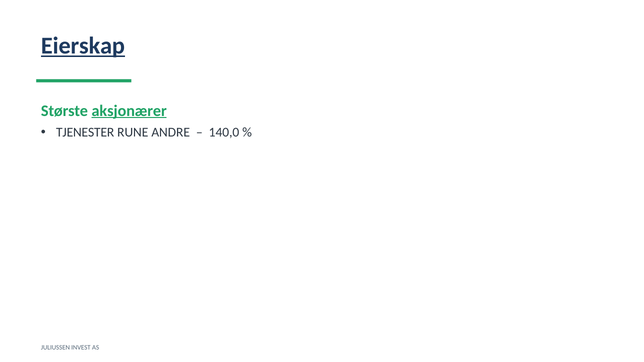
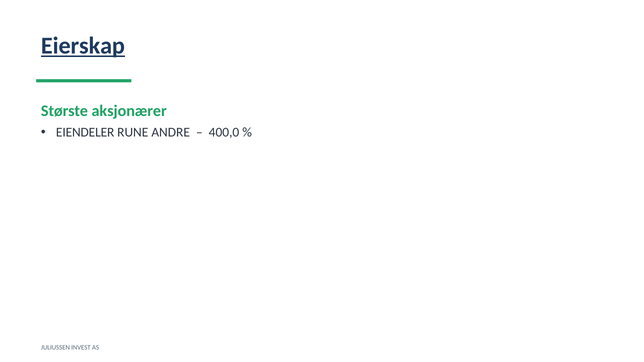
aksjonærer underline: present -> none
TJENESTER: TJENESTER -> EIENDELER
140,0: 140,0 -> 400,0
